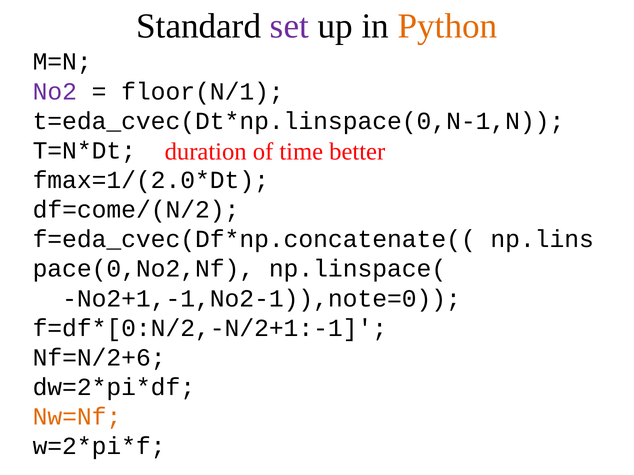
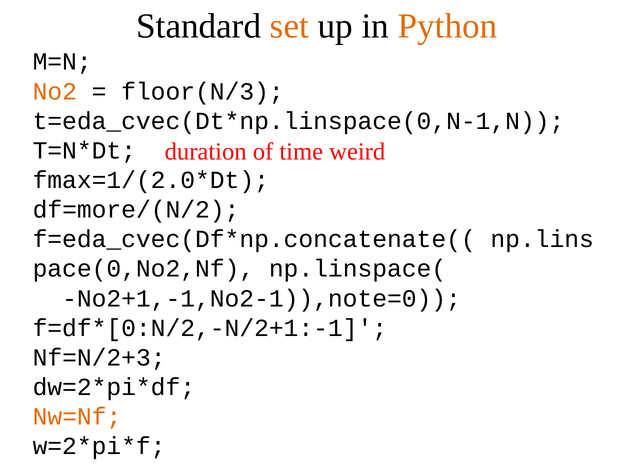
set colour: purple -> orange
No2 colour: purple -> orange
floor(N/1: floor(N/1 -> floor(N/3
better: better -> weird
df=come/(N/2: df=come/(N/2 -> df=more/(N/2
Nf=N/2+6: Nf=N/2+6 -> Nf=N/2+3
